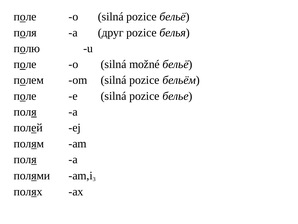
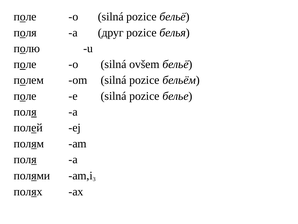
možné: možné -> ovšem
